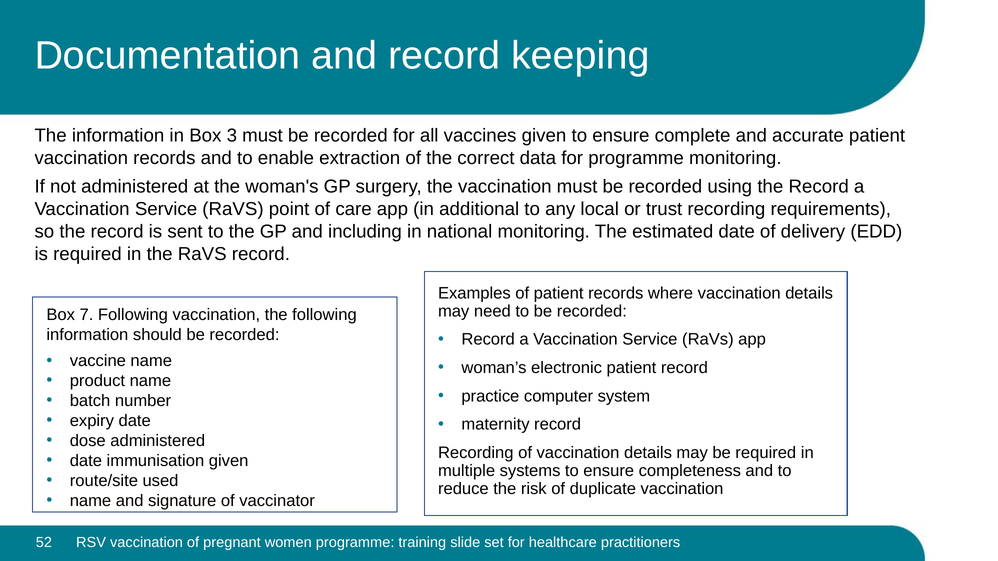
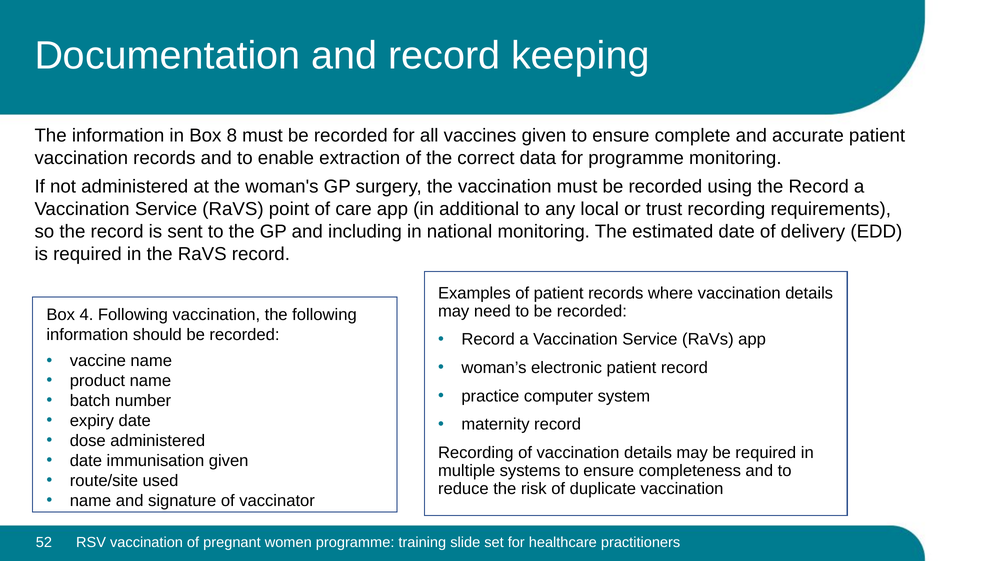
3: 3 -> 8
7: 7 -> 4
